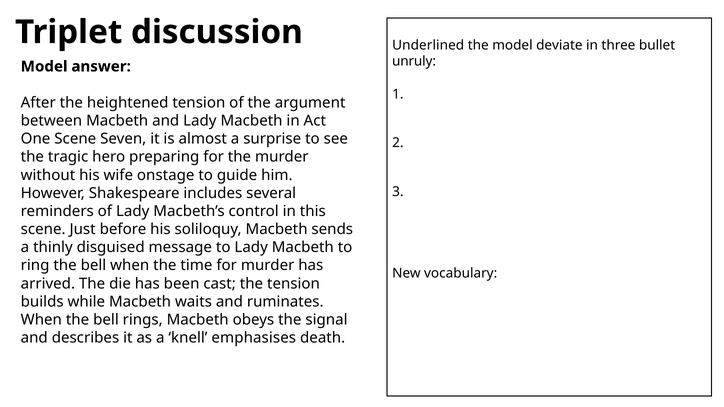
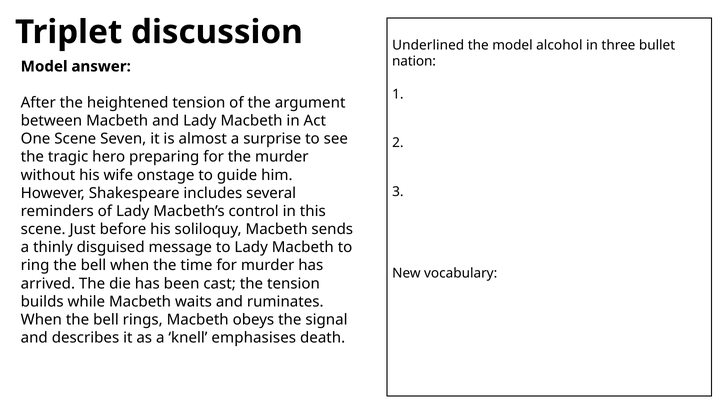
deviate: deviate -> alcohol
unruly: unruly -> nation
